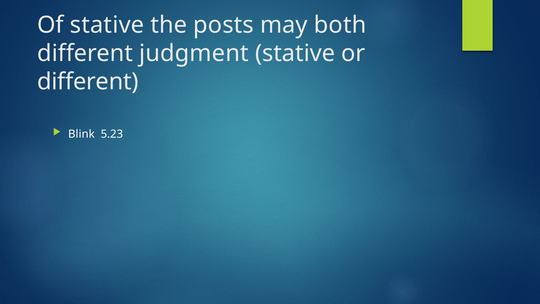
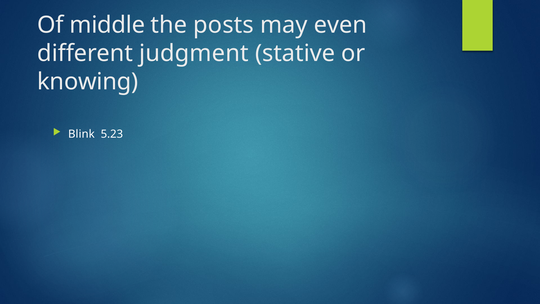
Of stative: stative -> middle
both: both -> even
different at (88, 82): different -> knowing
